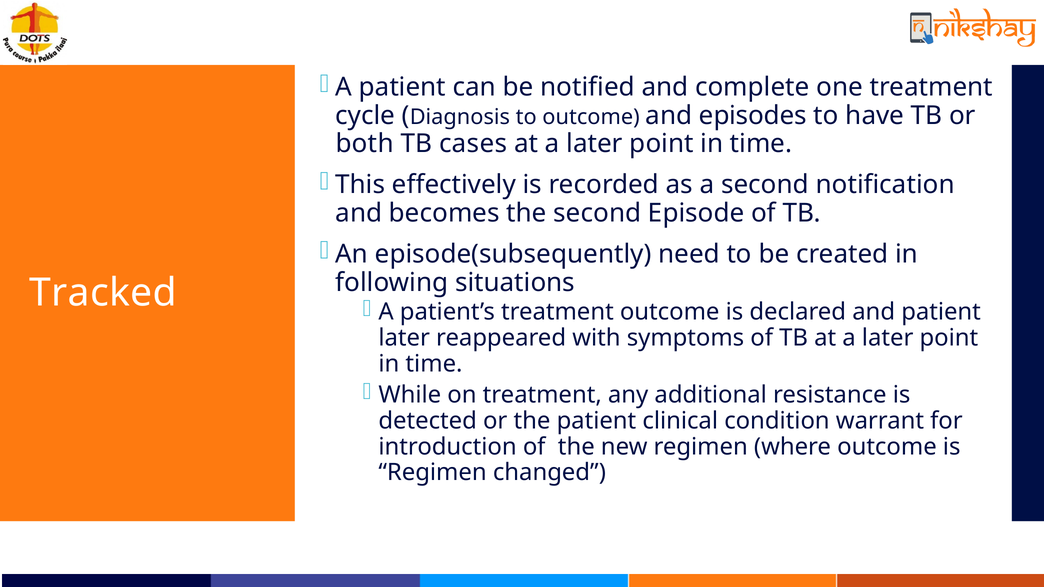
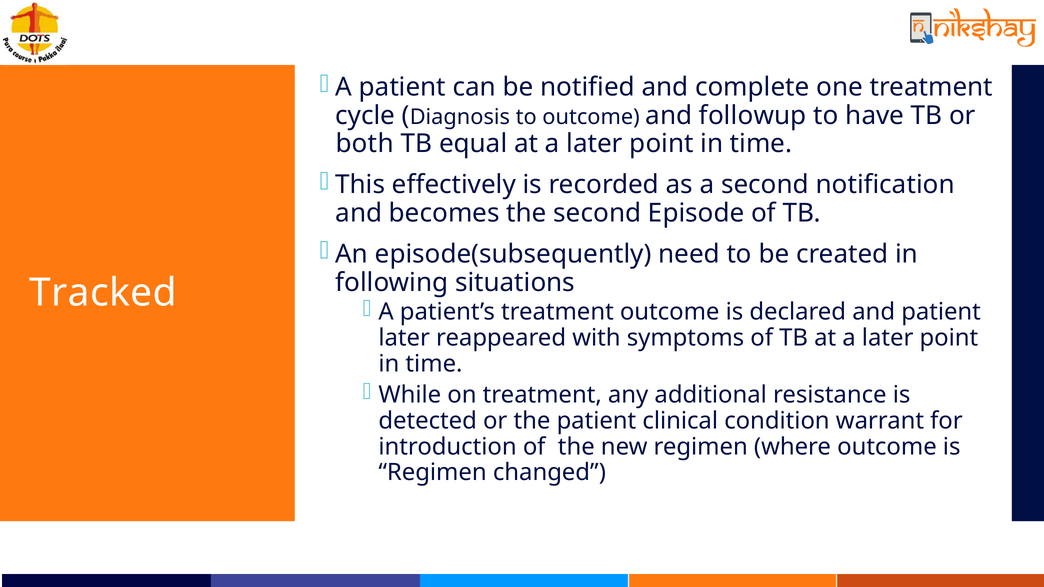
episodes: episodes -> followup
cases: cases -> equal
